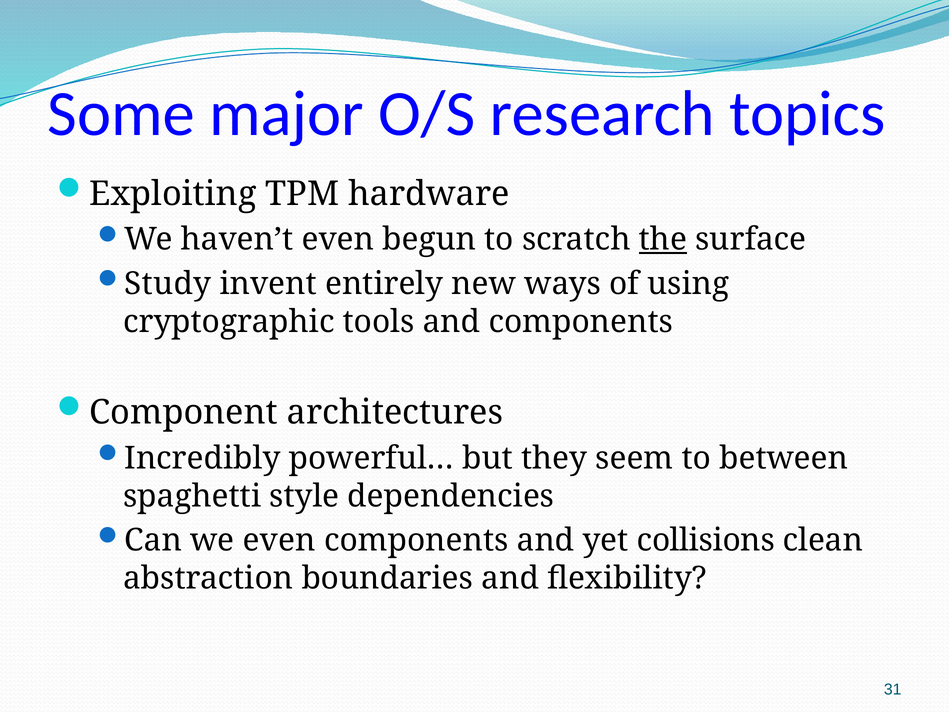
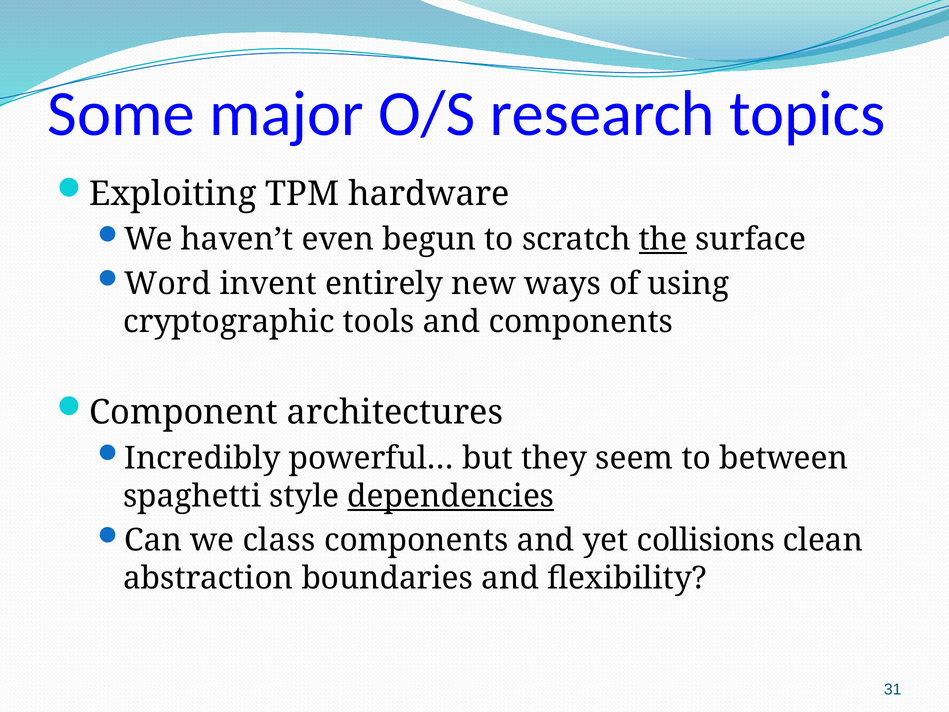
Study: Study -> Word
dependencies underline: none -> present
we even: even -> class
